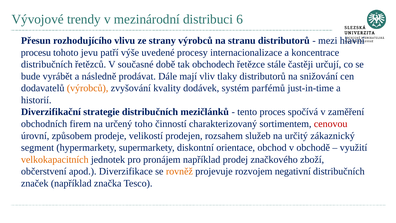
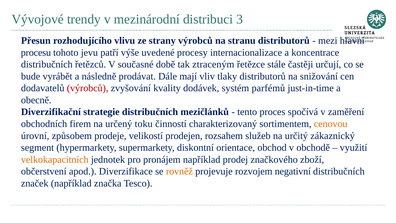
6: 6 -> 3
obchodech: obchodech -> ztraceným
výrobců at (88, 88) colour: orange -> red
historií: historií -> obecně
toho: toho -> toku
cenovou colour: red -> orange
